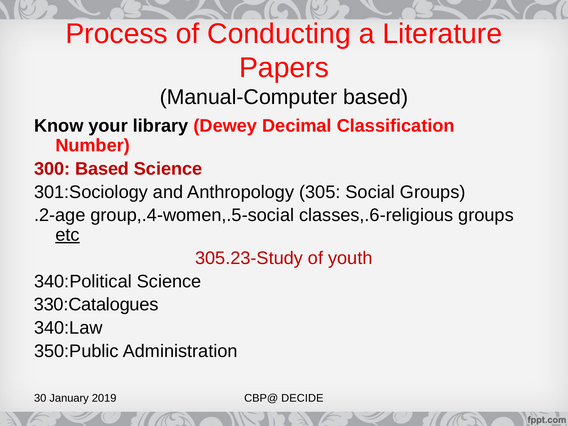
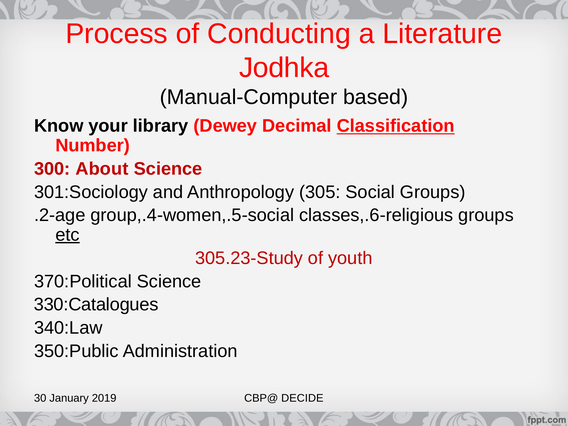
Papers: Papers -> Jodhka
Classification underline: none -> present
300 Based: Based -> About
340:Political: 340:Political -> 370:Political
